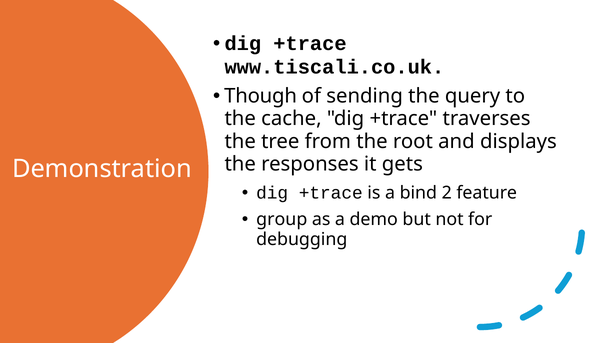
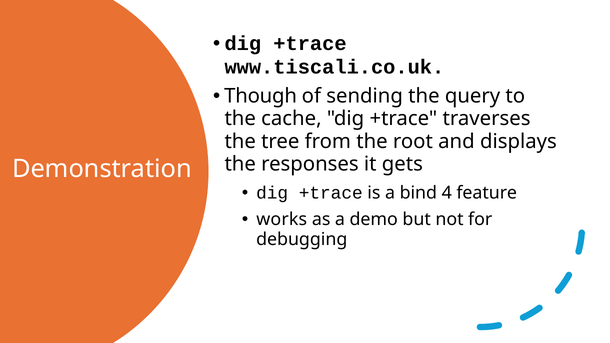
2: 2 -> 4
group: group -> works
